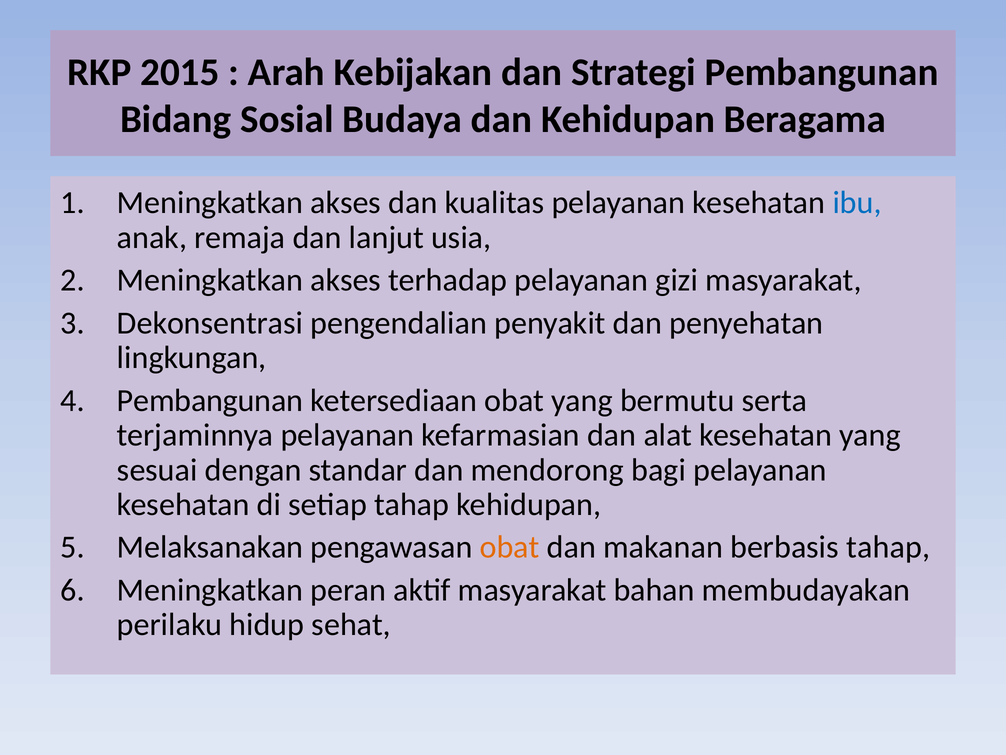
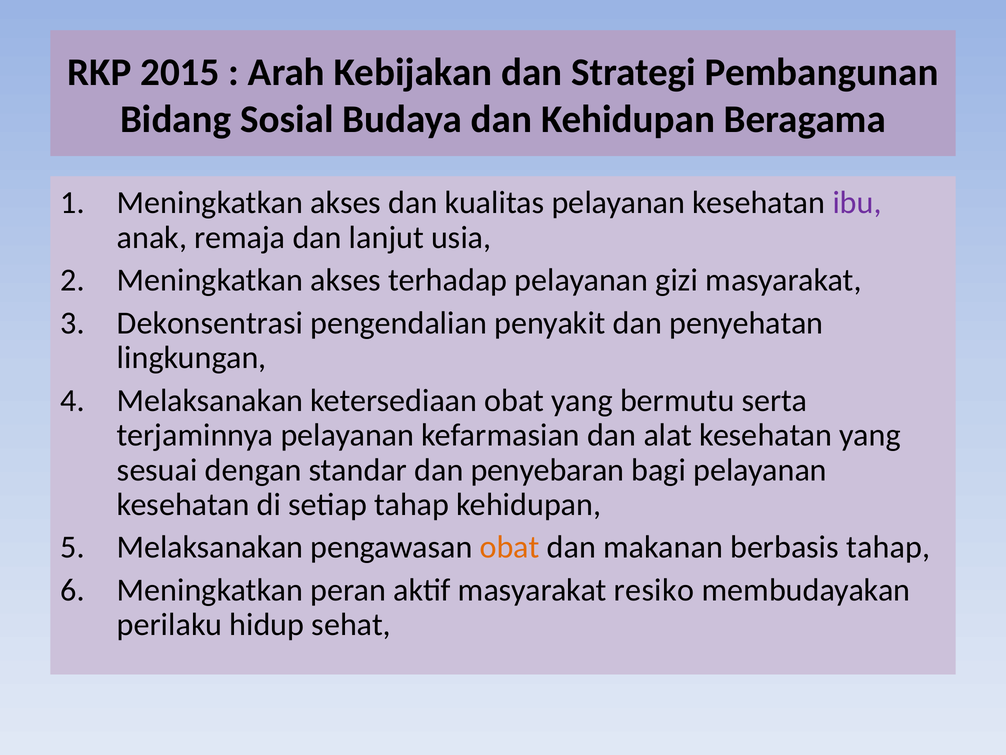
ibu colour: blue -> purple
Pembangunan at (210, 400): Pembangunan -> Melaksanakan
mendorong: mendorong -> penyebaran
bahan: bahan -> resiko
